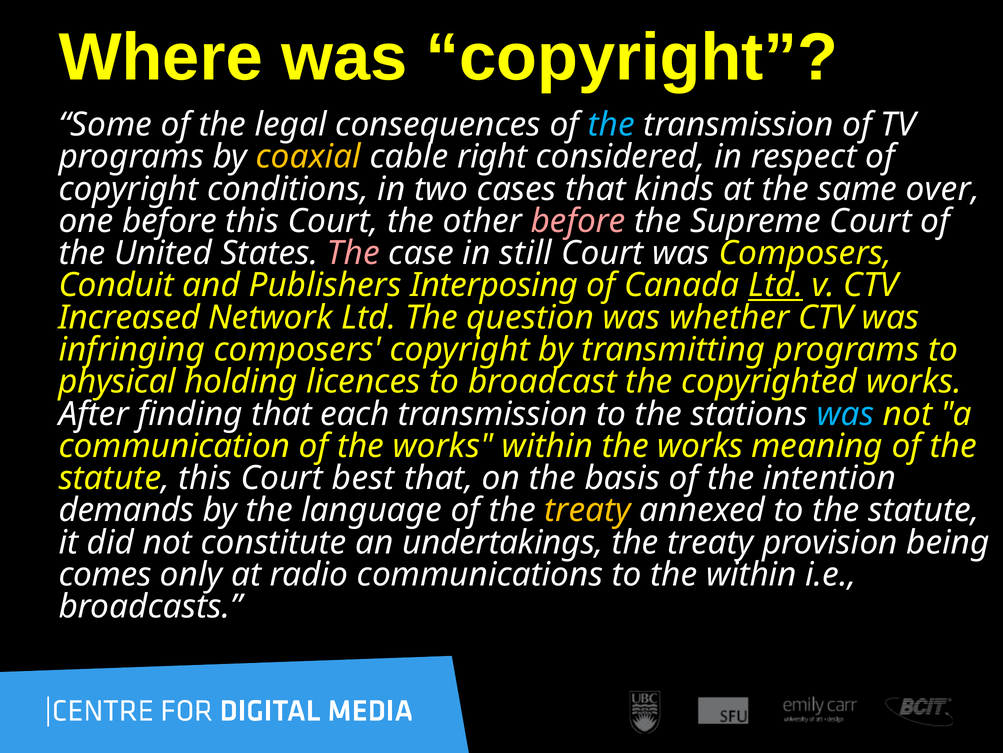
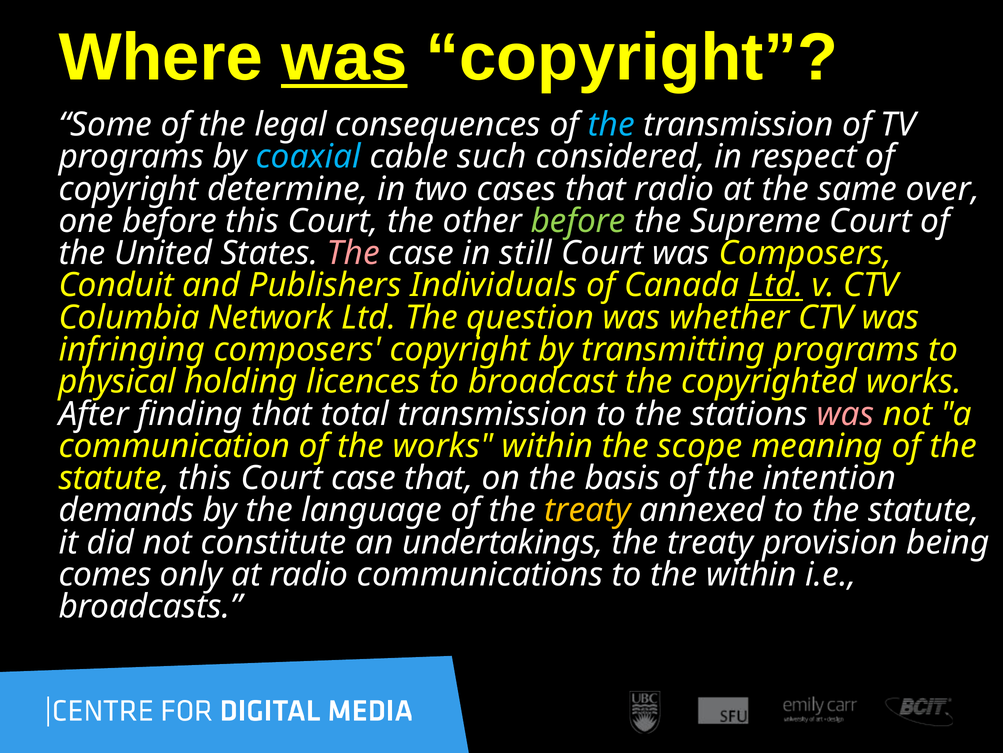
was at (344, 57) underline: none -> present
coaxial colour: yellow -> light blue
right: right -> such
conditions: conditions -> determine
that kinds: kinds -> radio
before at (578, 221) colour: pink -> light green
Interposing: Interposing -> Individuals
Increased: Increased -> Columbia
each: each -> total
was at (846, 414) colour: light blue -> pink
within the works: works -> scope
Court best: best -> case
